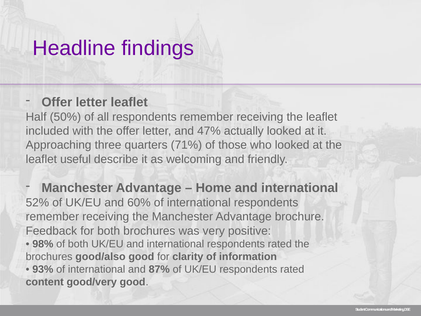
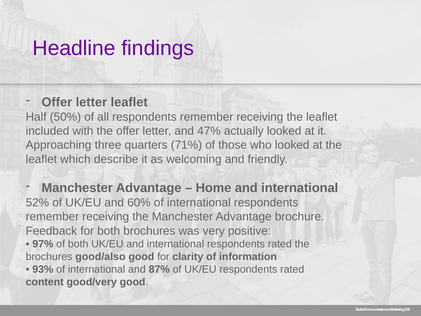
useful: useful -> which
98%: 98% -> 97%
